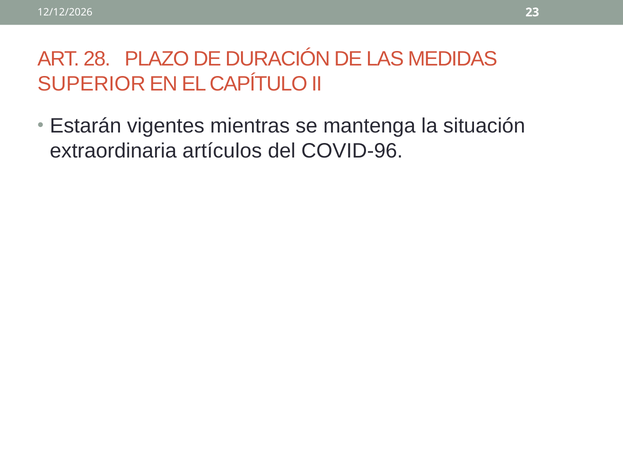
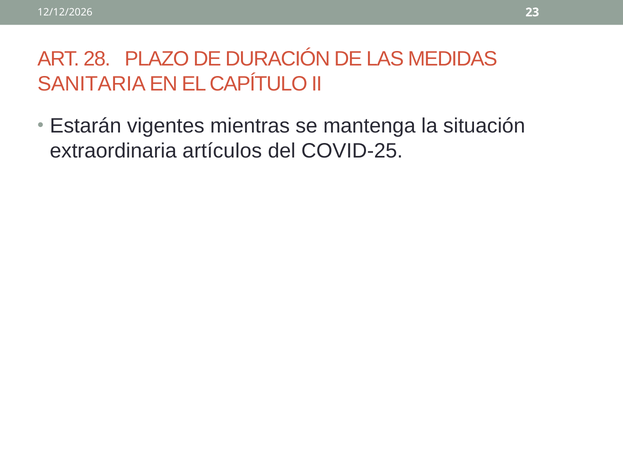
SUPERIOR: SUPERIOR -> SANITARIA
COVID-96: COVID-96 -> COVID-25
